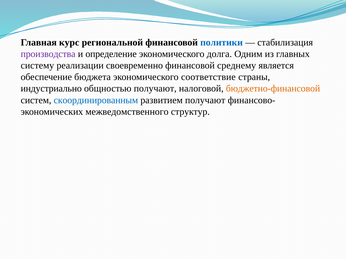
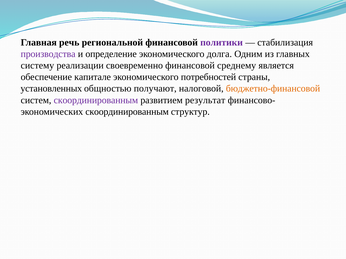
курс: курс -> речь
политики colour: blue -> purple
бюджета: бюджета -> капитале
соответствие: соответствие -> потребностей
индустриально: индустриально -> установленных
скоординированным at (96, 100) colour: blue -> purple
развитием получают: получают -> результат
межведомственного at (127, 112): межведомственного -> скоординированным
